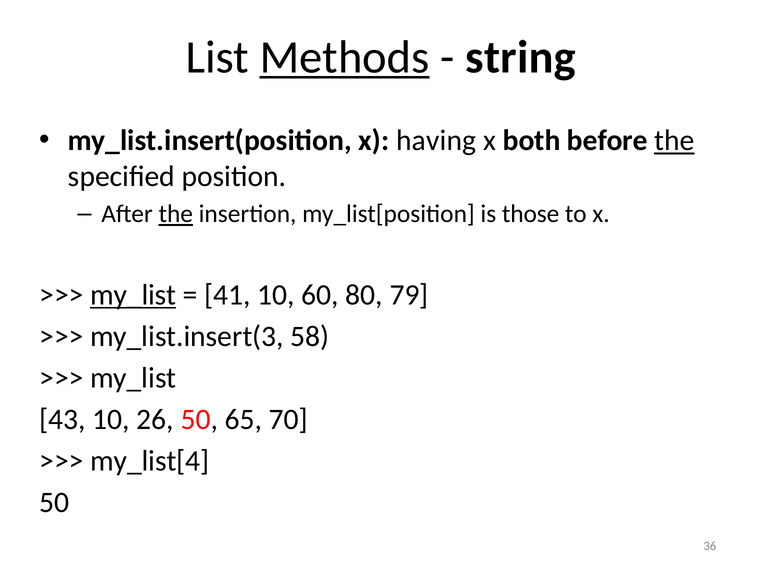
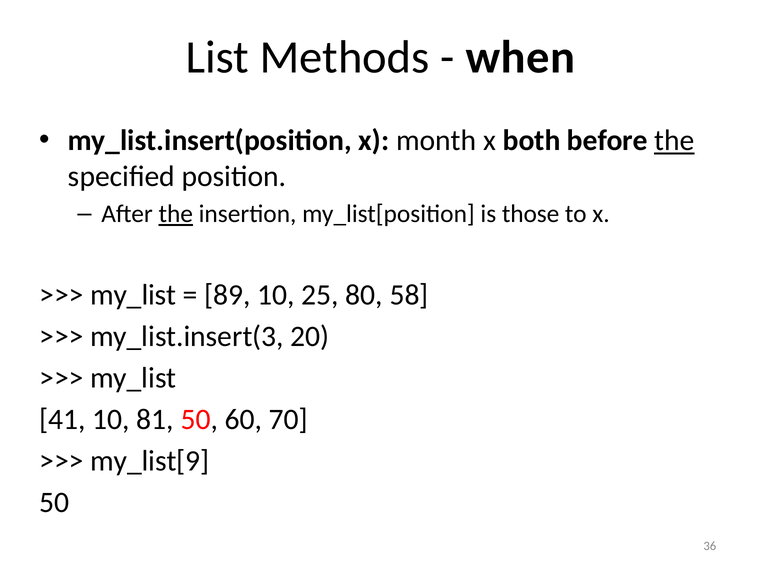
Methods underline: present -> none
string: string -> when
having: having -> month
my_list at (133, 295) underline: present -> none
41: 41 -> 89
60: 60 -> 25
79: 79 -> 58
58: 58 -> 20
43: 43 -> 41
26: 26 -> 81
65: 65 -> 60
my_list[4: my_list[4 -> my_list[9
